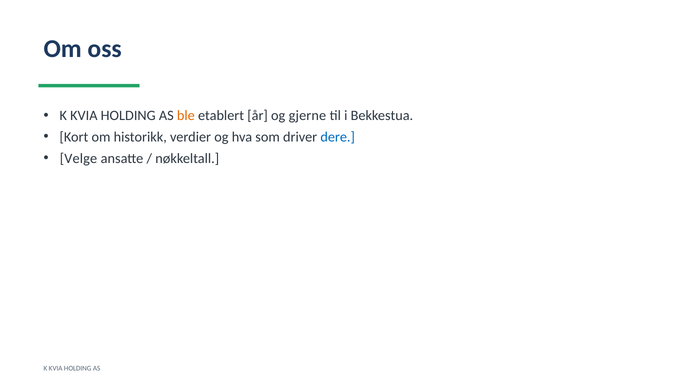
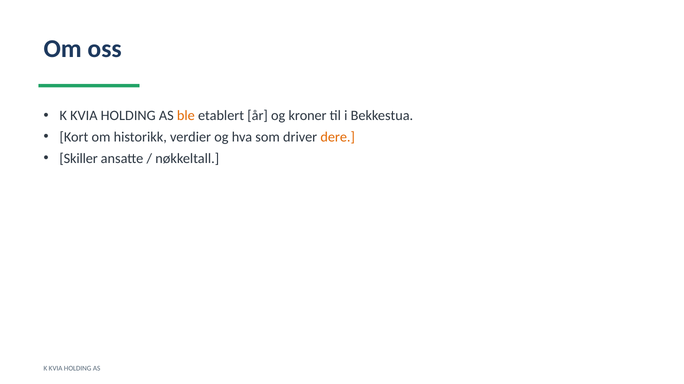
gjerne: gjerne -> kroner
dere colour: blue -> orange
Velge: Velge -> Skiller
